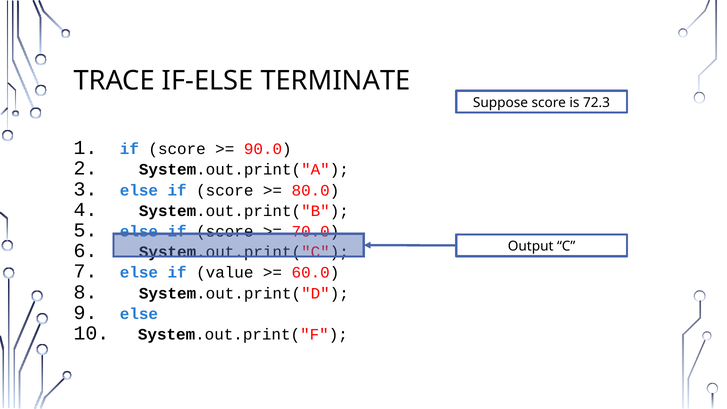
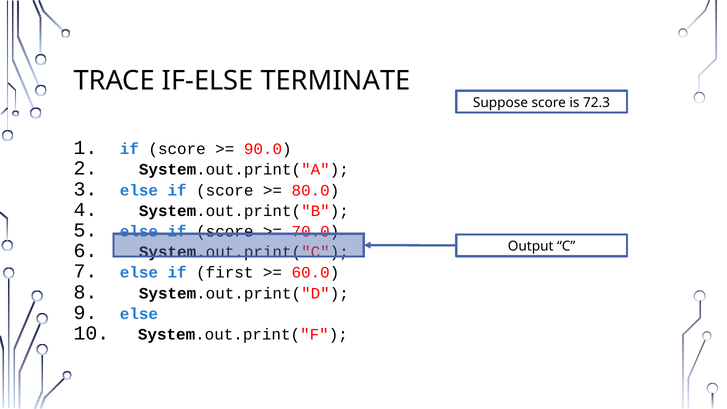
value: value -> first
